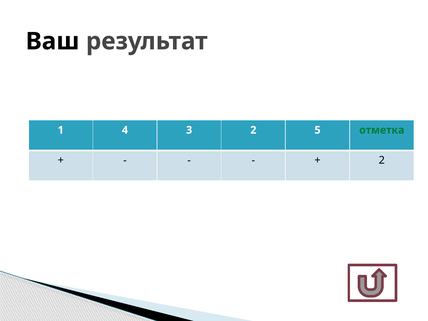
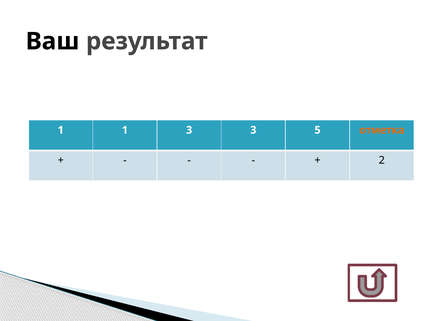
1 4: 4 -> 1
3 2: 2 -> 3
отметка colour: green -> orange
